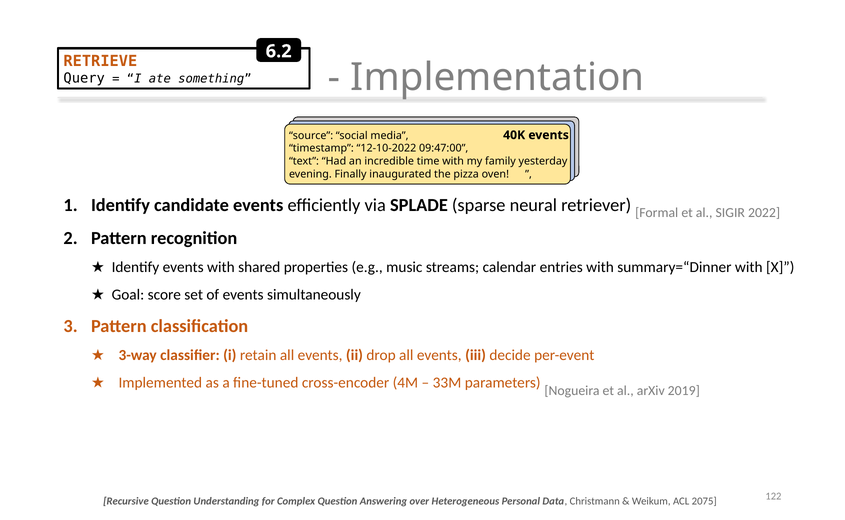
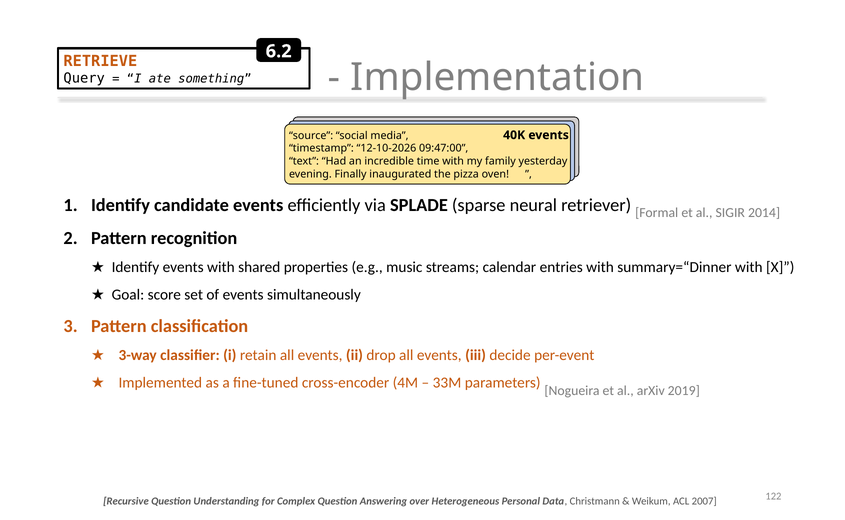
12-10-2022: 12-10-2022 -> 12-10-2026
2022: 2022 -> 2014
2075: 2075 -> 2007
